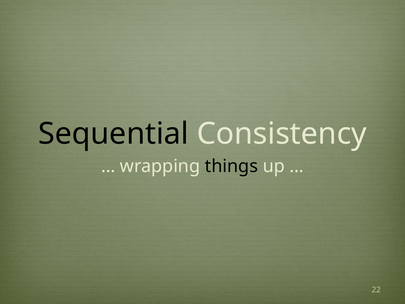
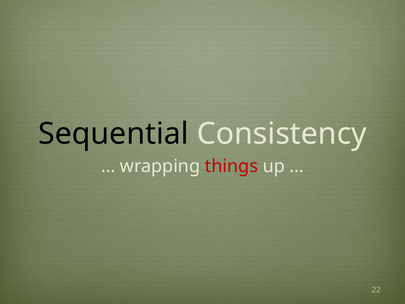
things colour: black -> red
